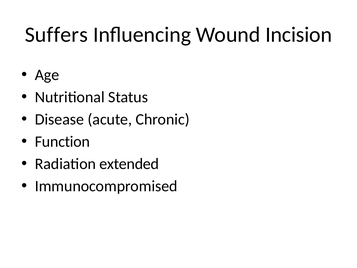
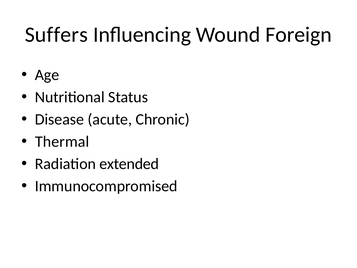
Incision: Incision -> Foreign
Function: Function -> Thermal
